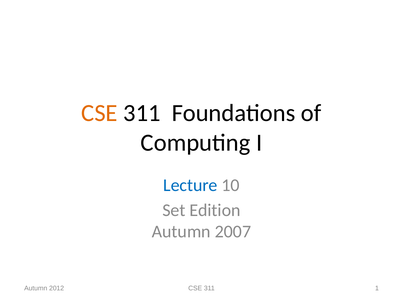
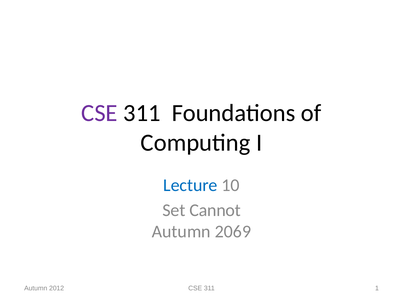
CSE at (99, 113) colour: orange -> purple
Edition: Edition -> Cannot
2007: 2007 -> 2069
